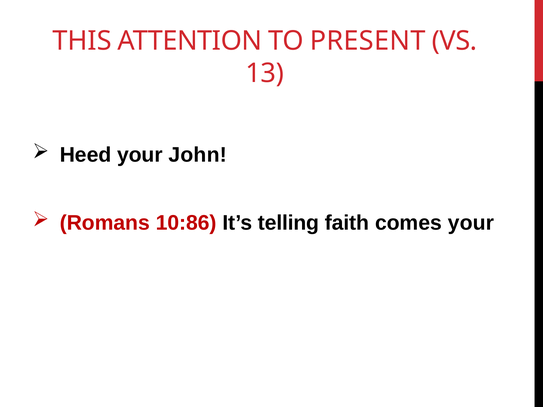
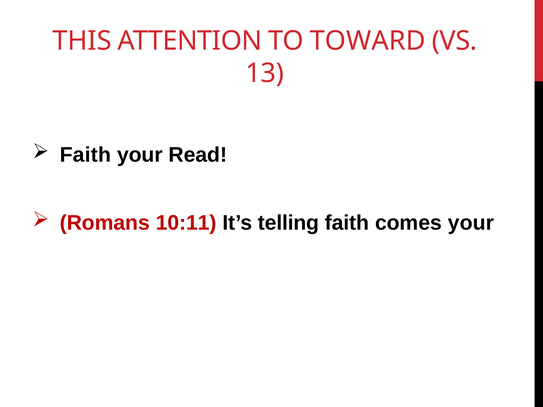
PRESENT: PRESENT -> TOWARD
Heed at (86, 155): Heed -> Faith
John: John -> Read
10:86: 10:86 -> 10:11
